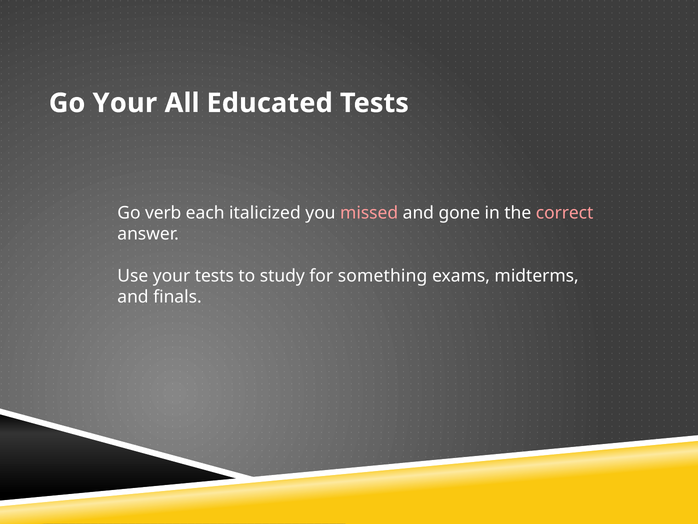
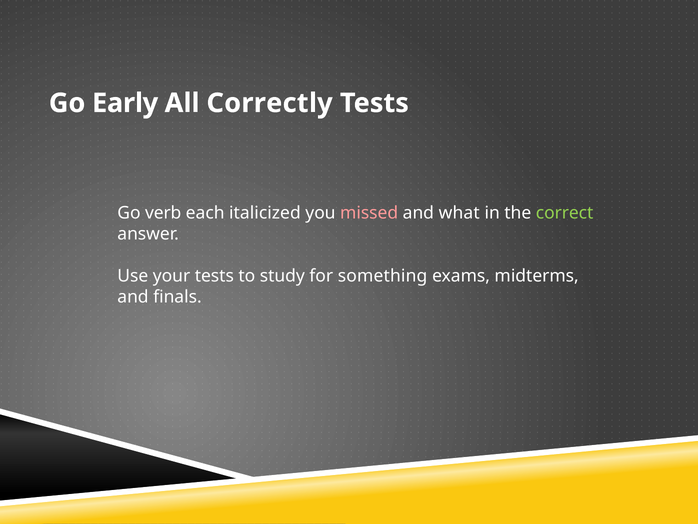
Go Your: Your -> Early
Educated: Educated -> Correctly
gone: gone -> what
correct colour: pink -> light green
